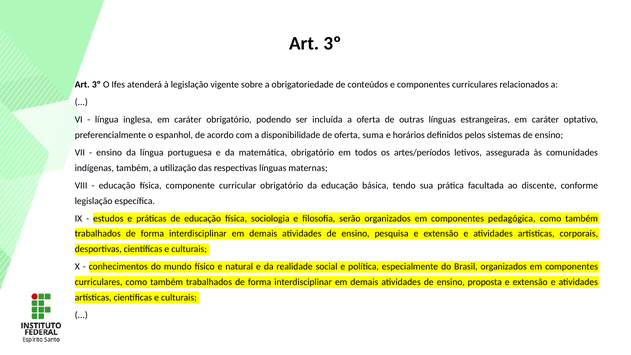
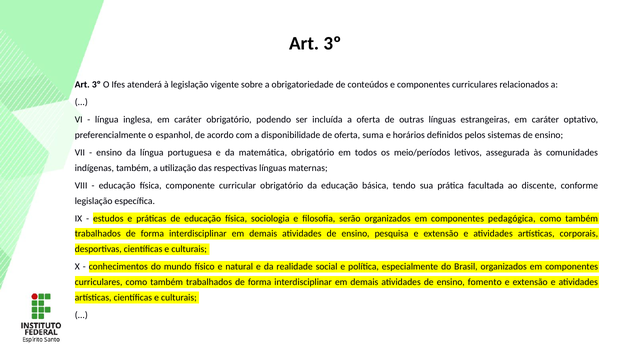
artes/períodos: artes/períodos -> meio/períodos
proposta: proposta -> fomento
